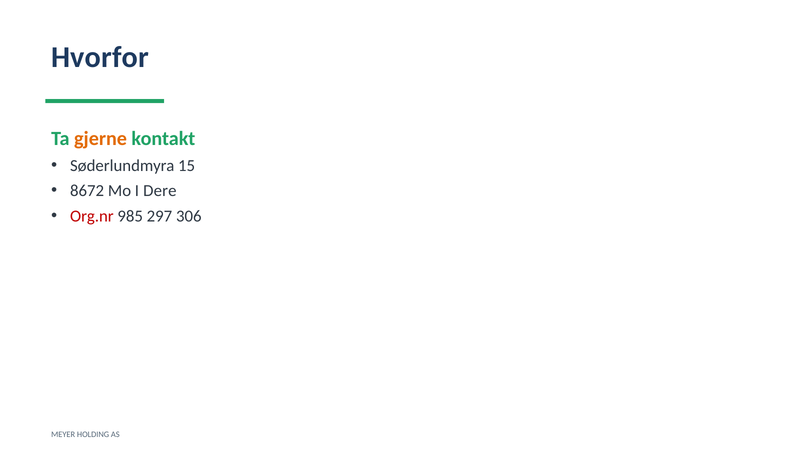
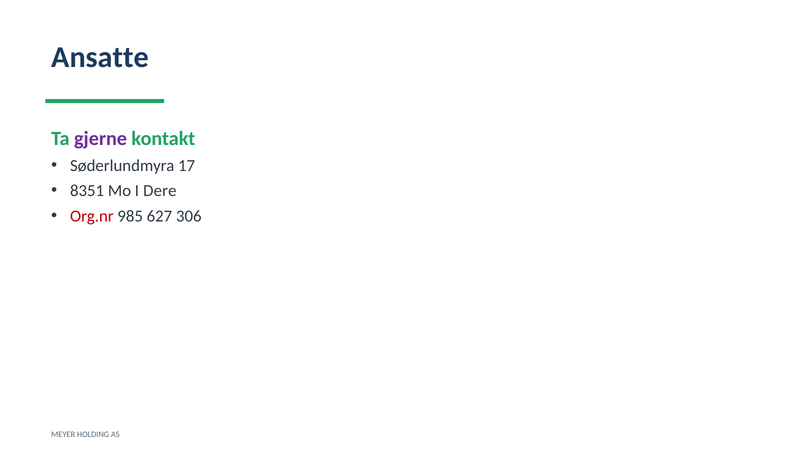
Hvorfor: Hvorfor -> Ansatte
gjerne colour: orange -> purple
15: 15 -> 17
8672: 8672 -> 8351
297: 297 -> 627
